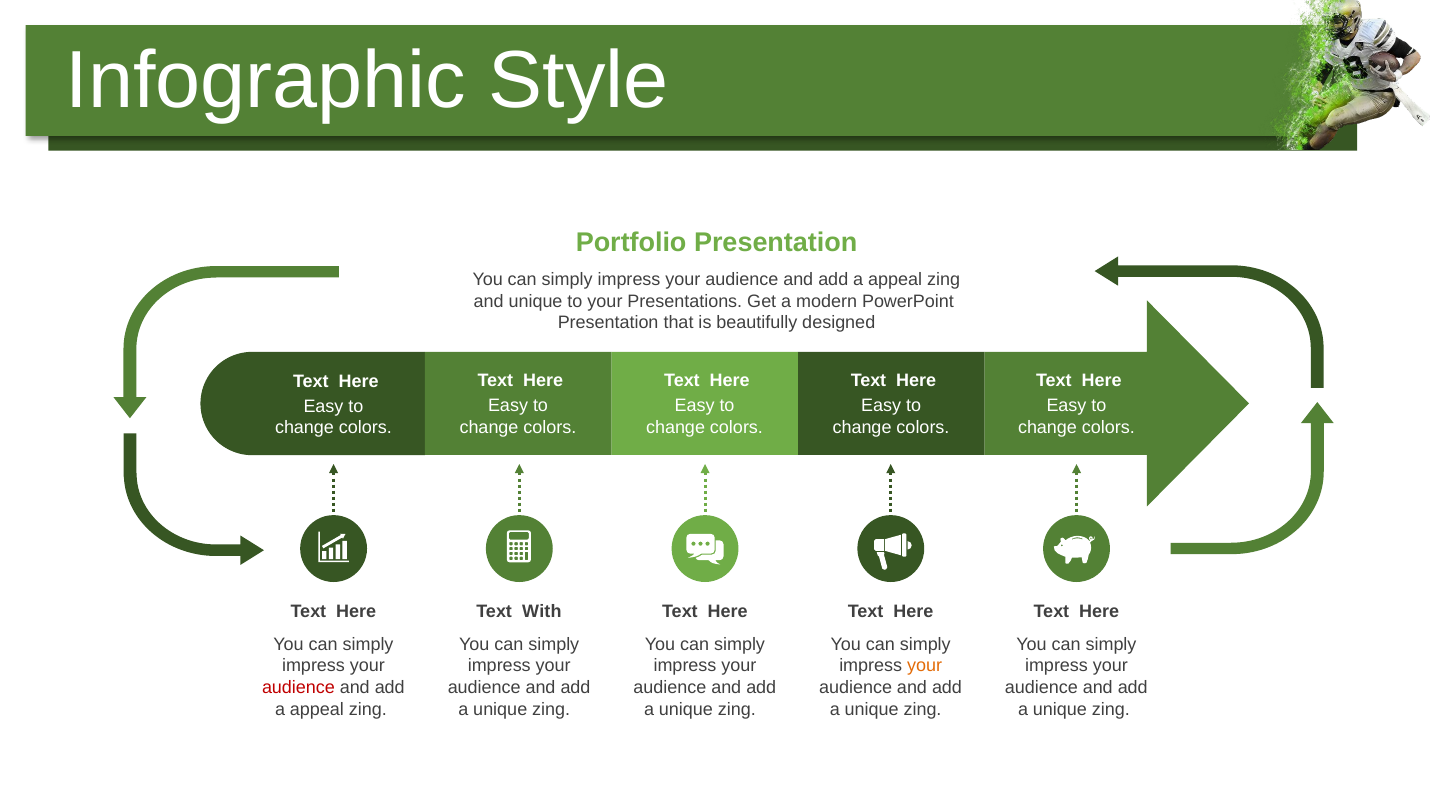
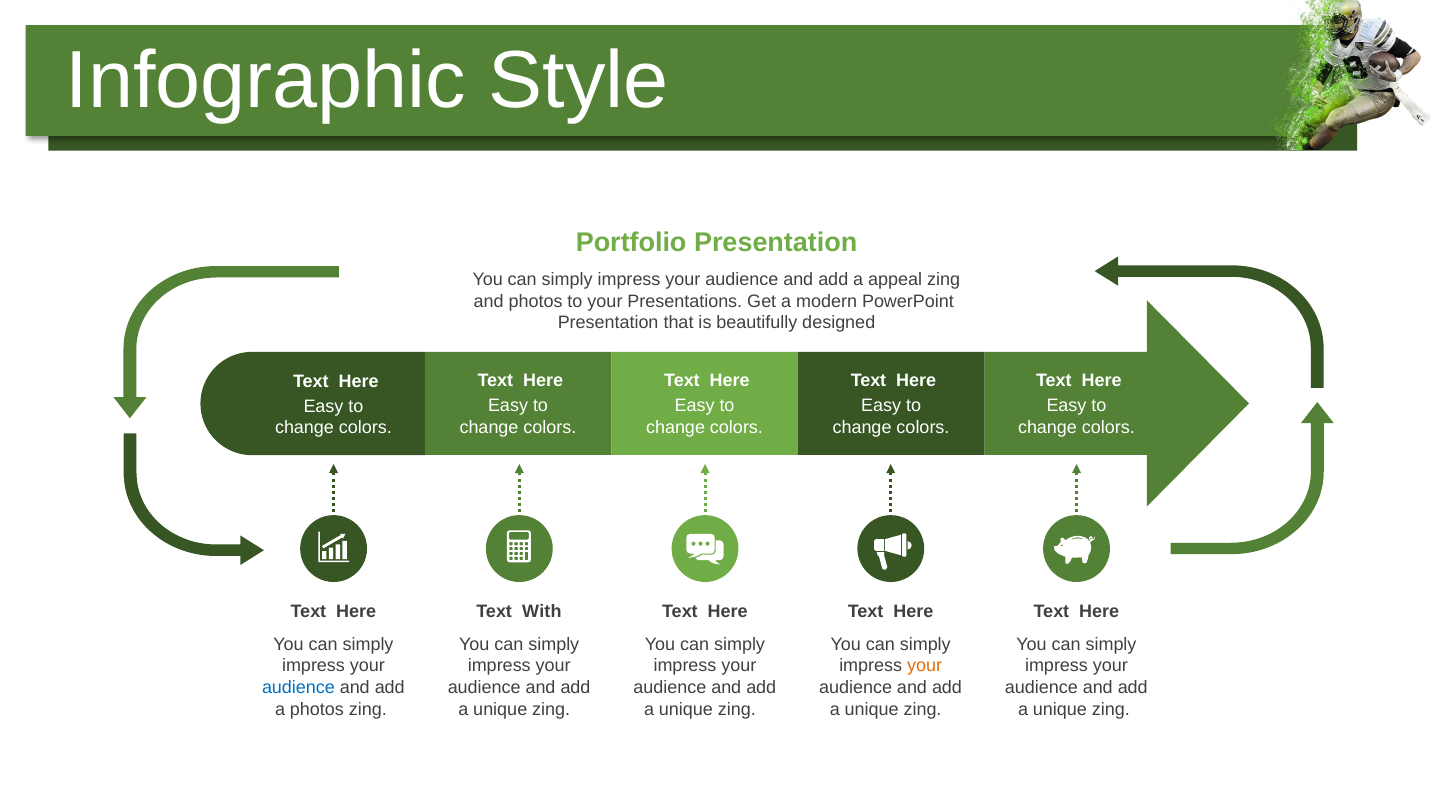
and unique: unique -> photos
audience at (298, 688) colour: red -> blue
appeal at (317, 709): appeal -> photos
